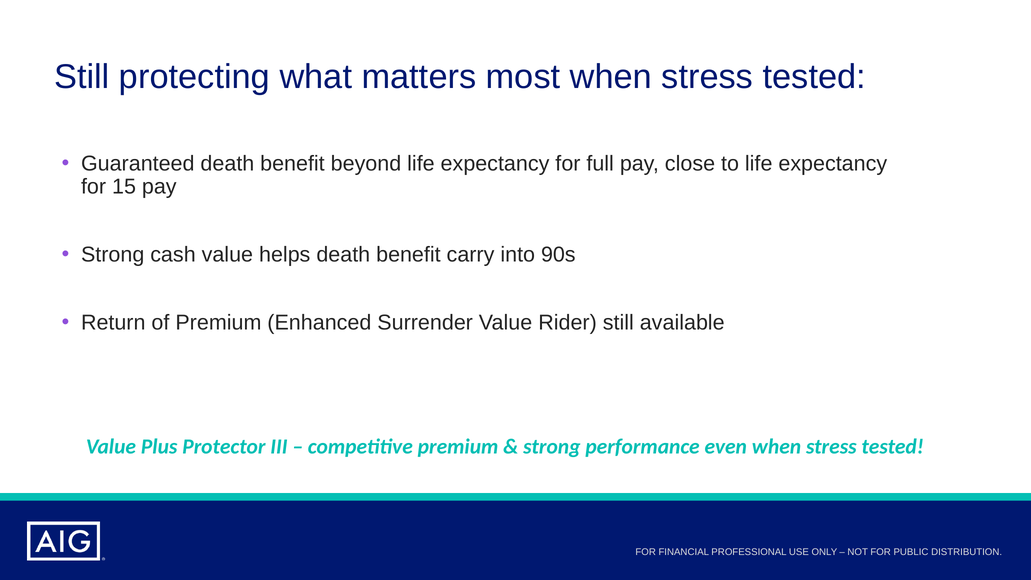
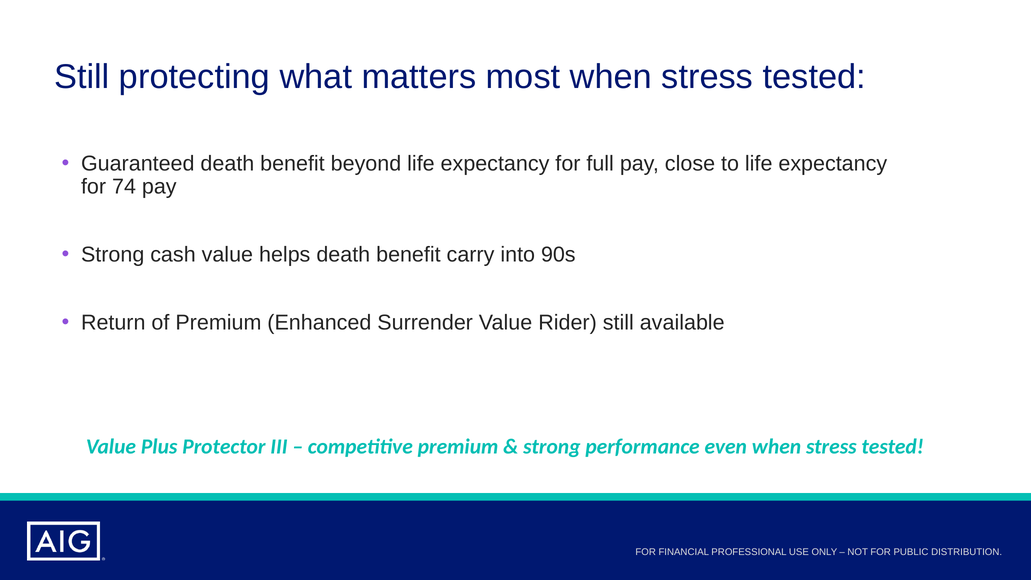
15: 15 -> 74
